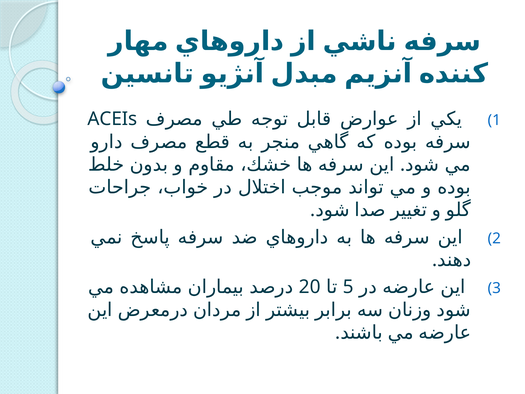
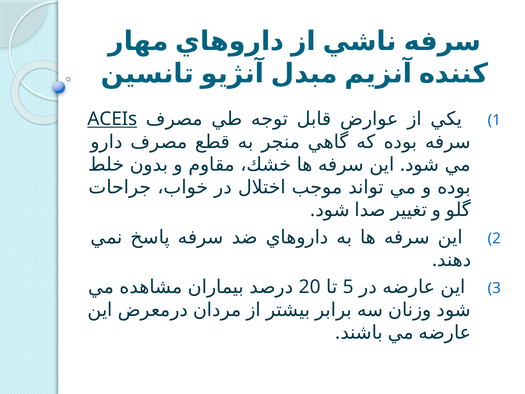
ACEIs underline: none -> present
